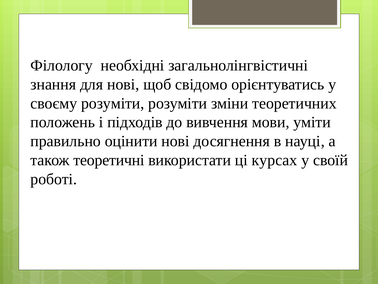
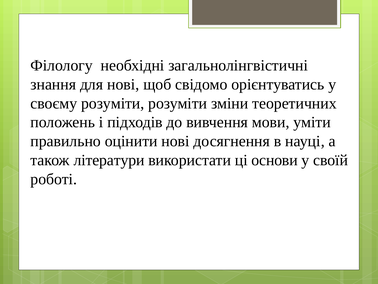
теоретичні: теоретичні -> літератури
курсах: курсах -> основи
